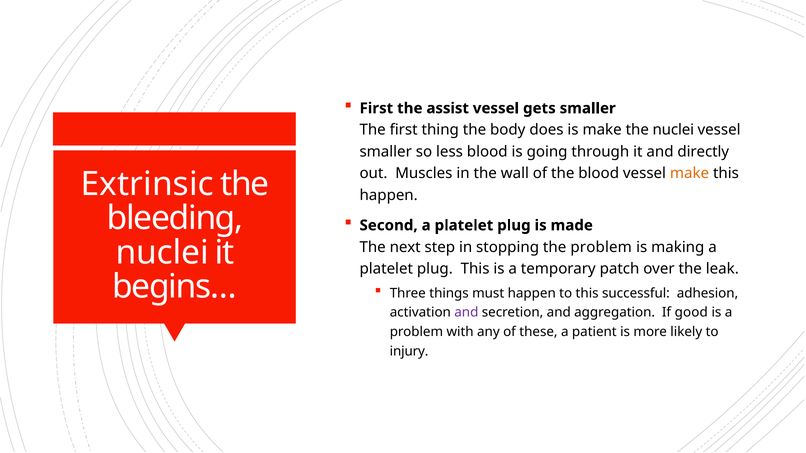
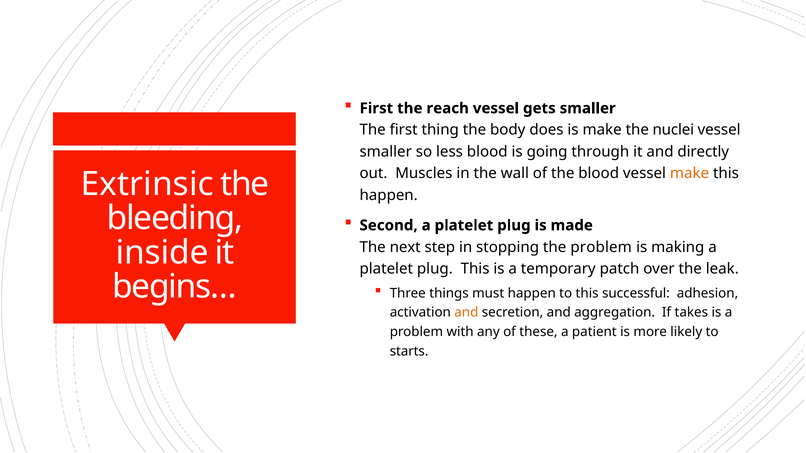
assist: assist -> reach
nuclei at (162, 253): nuclei -> inside
and at (466, 313) colour: purple -> orange
good: good -> takes
injury: injury -> starts
